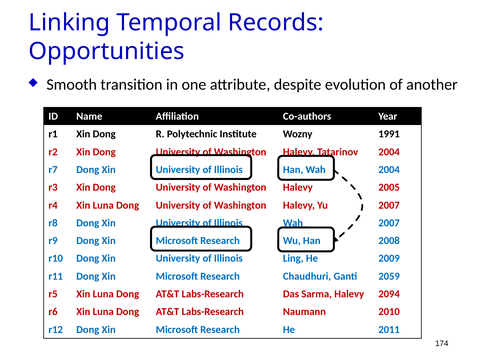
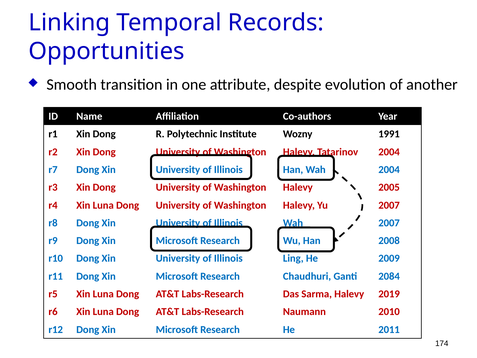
2059: 2059 -> 2084
2094: 2094 -> 2019
